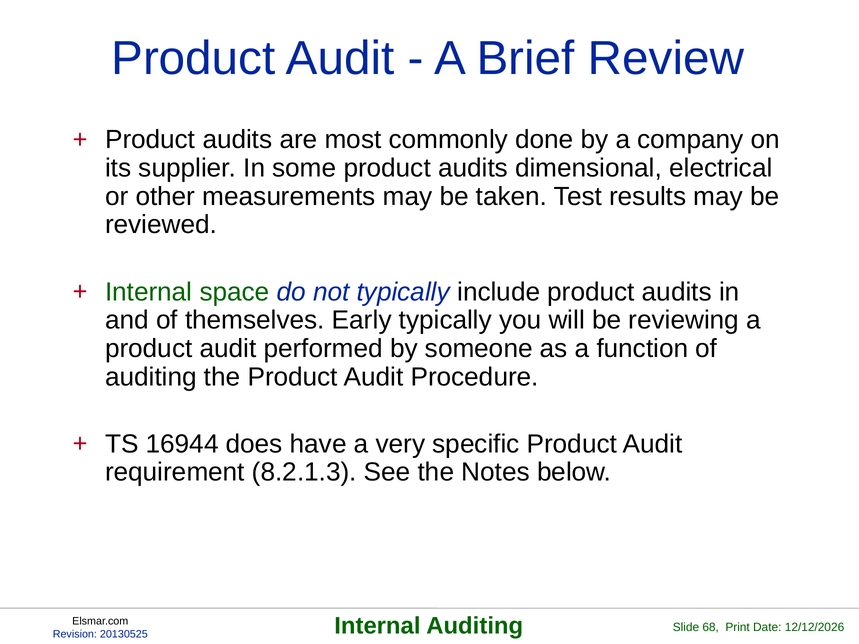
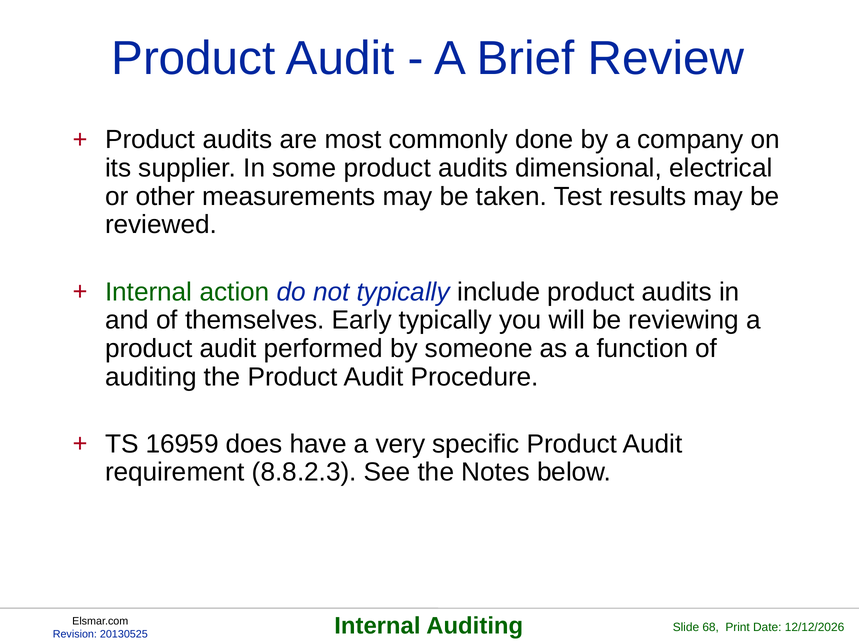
space: space -> action
16944: 16944 -> 16959
8.2.1.3: 8.2.1.3 -> 8.8.2.3
